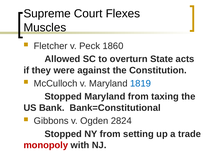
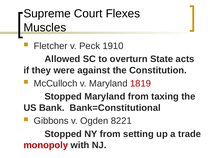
1860: 1860 -> 1910
1819 colour: blue -> red
2824: 2824 -> 8221
